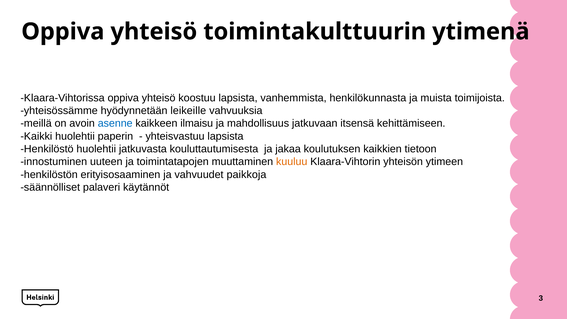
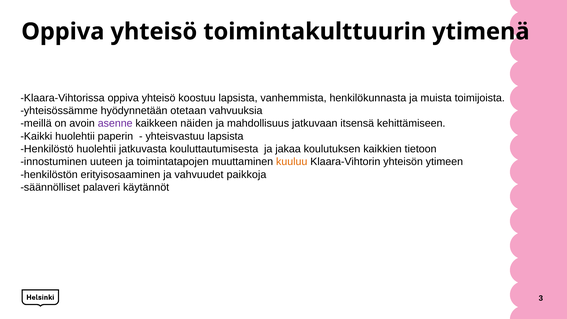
leikeille: leikeille -> otetaan
asenne colour: blue -> purple
ilmaisu: ilmaisu -> näiden
